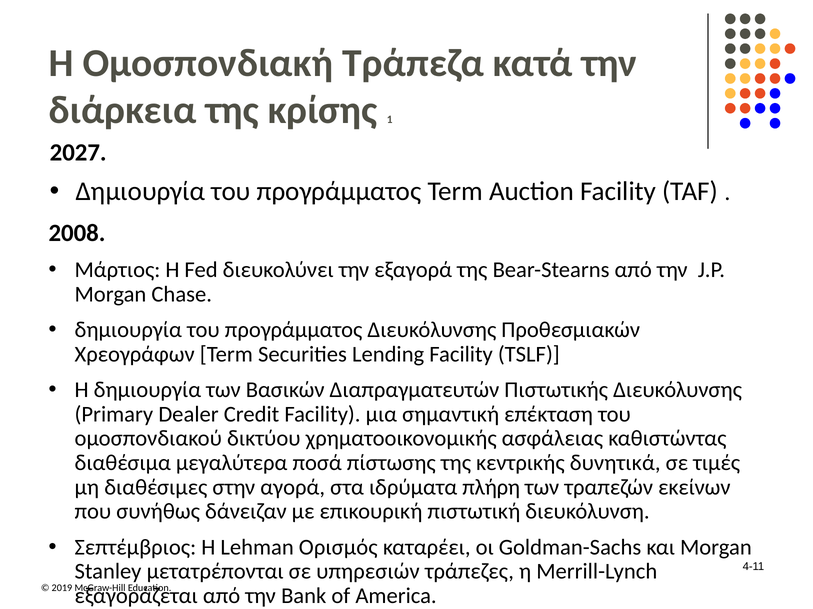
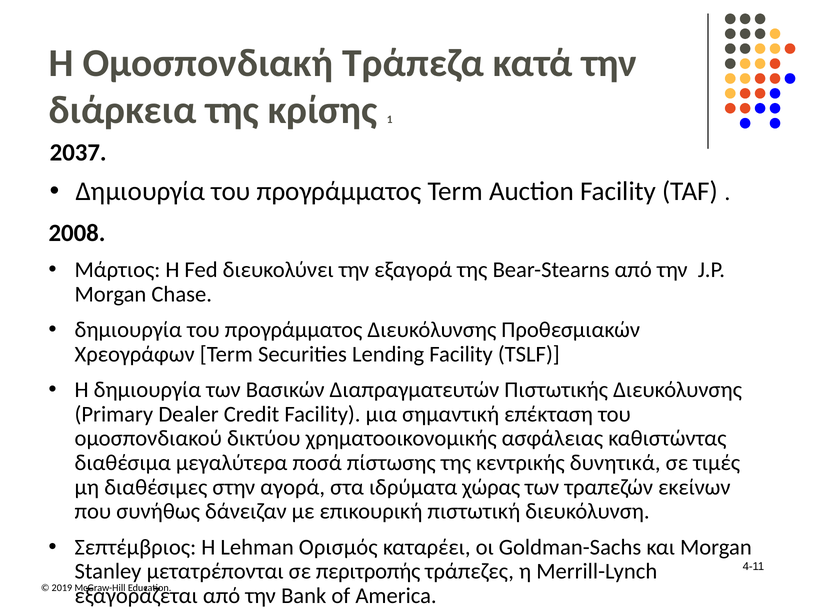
2027: 2027 -> 2037
πλήρη: πλήρη -> χώρας
υπηρεσιών: υπηρεσιών -> περιτροπής
